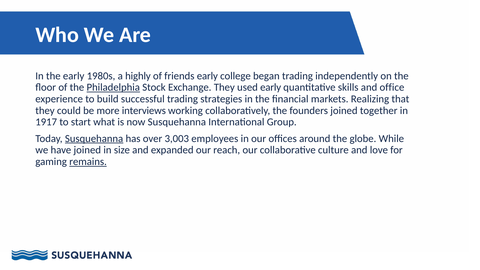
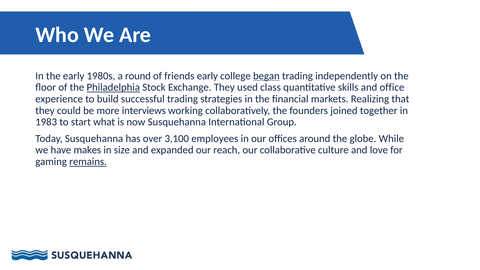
highly: highly -> round
began underline: none -> present
used early: early -> class
1917: 1917 -> 1983
Susquehanna at (94, 139) underline: present -> none
3,003: 3,003 -> 3,100
have joined: joined -> makes
